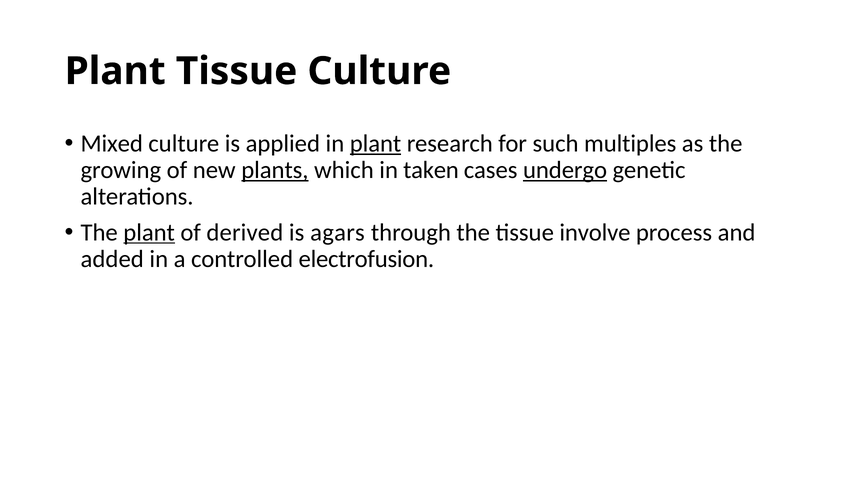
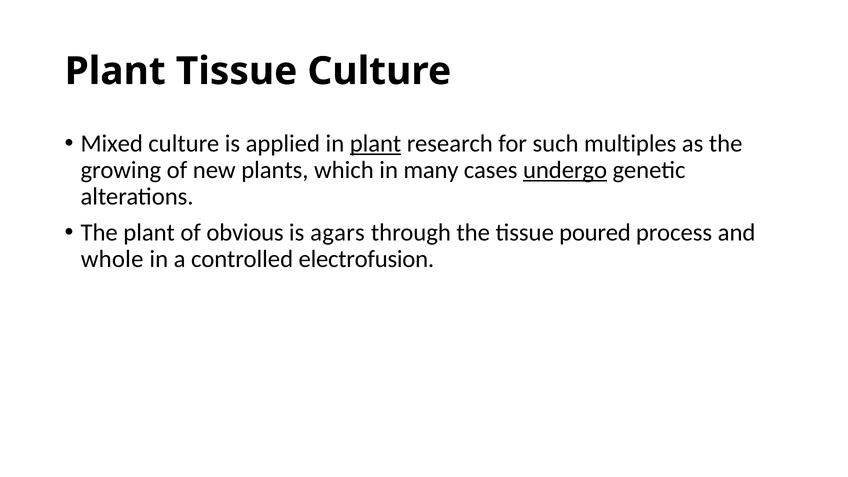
plants underline: present -> none
taken: taken -> many
plant at (149, 232) underline: present -> none
derived: derived -> obvious
involve: involve -> poured
added: added -> whole
